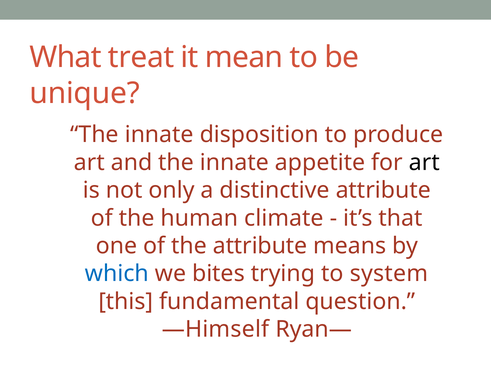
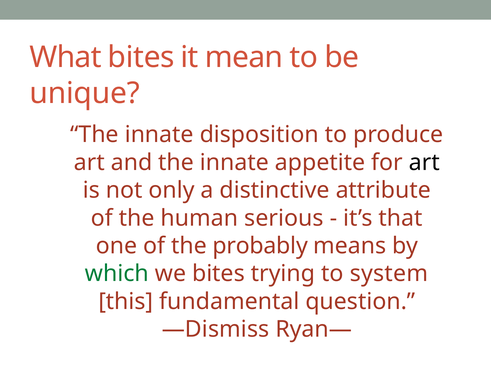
What treat: treat -> bites
climate: climate -> serious
the attribute: attribute -> probably
which colour: blue -> green
—Himself: —Himself -> —Dismiss
